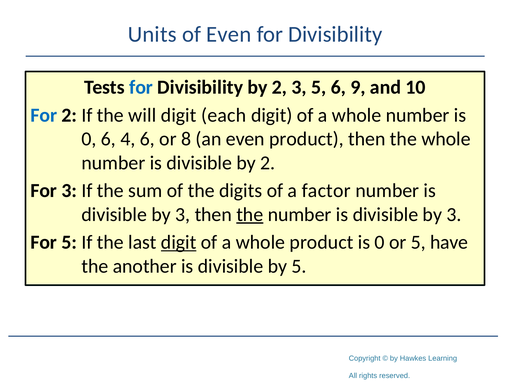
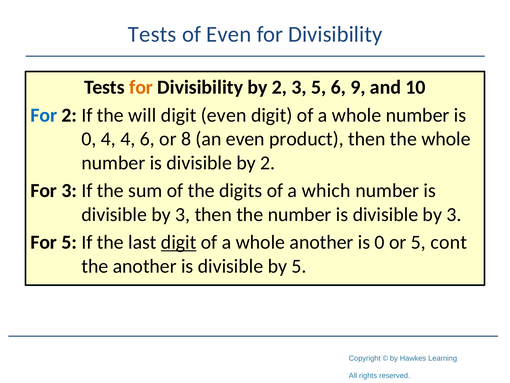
Units at (152, 34): Units -> Tests
for at (141, 87) colour: blue -> orange
digit each: each -> even
0 6: 6 -> 4
factor: factor -> which
the at (250, 214) underline: present -> none
whole product: product -> another
have: have -> cont
